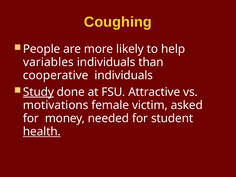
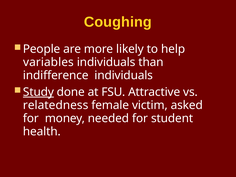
cooperative: cooperative -> indifference
motivations: motivations -> relatedness
health underline: present -> none
